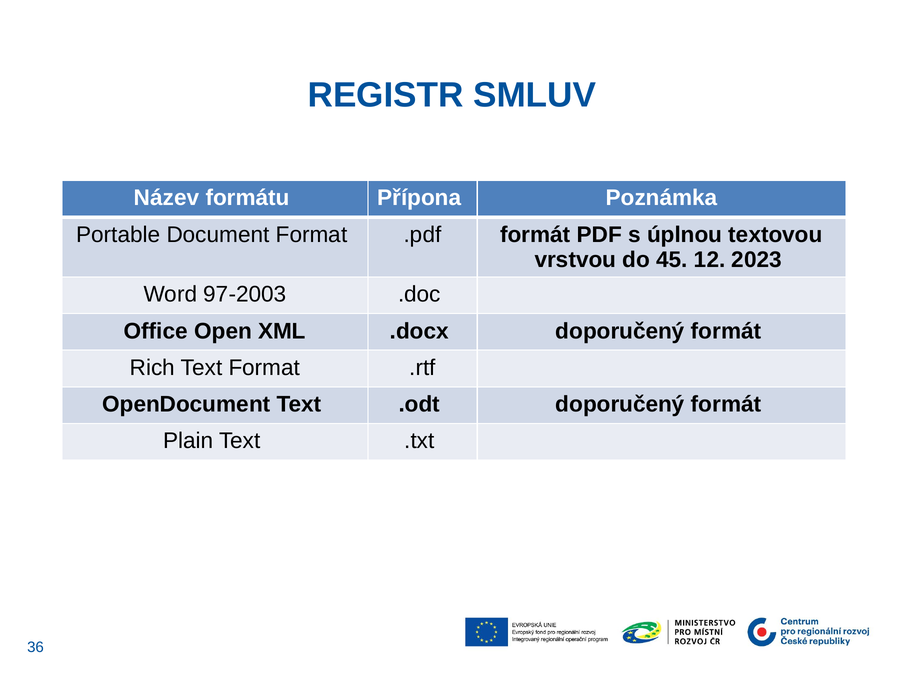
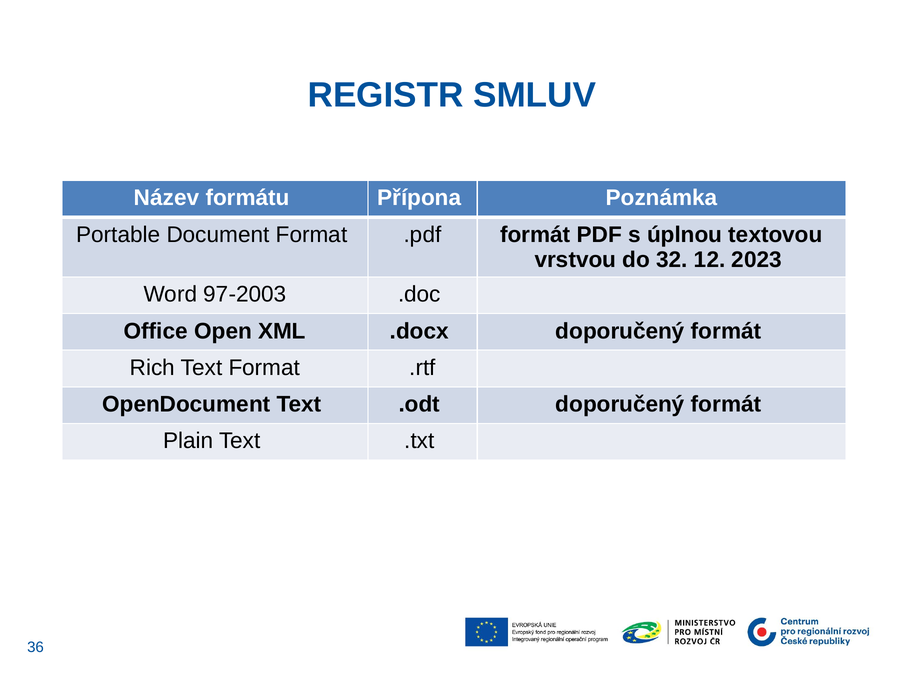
45: 45 -> 32
